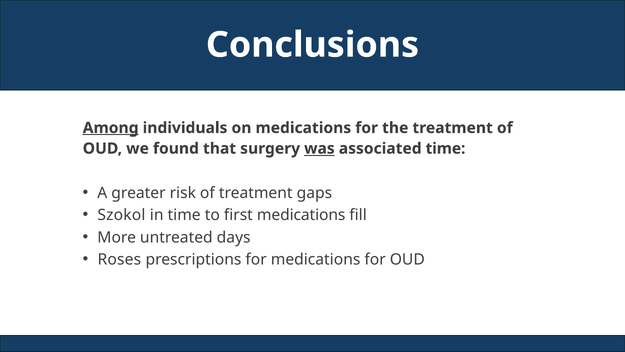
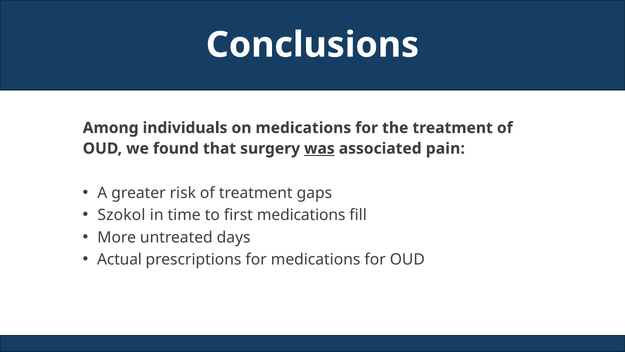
Among underline: present -> none
associated time: time -> pain
Roses: Roses -> Actual
